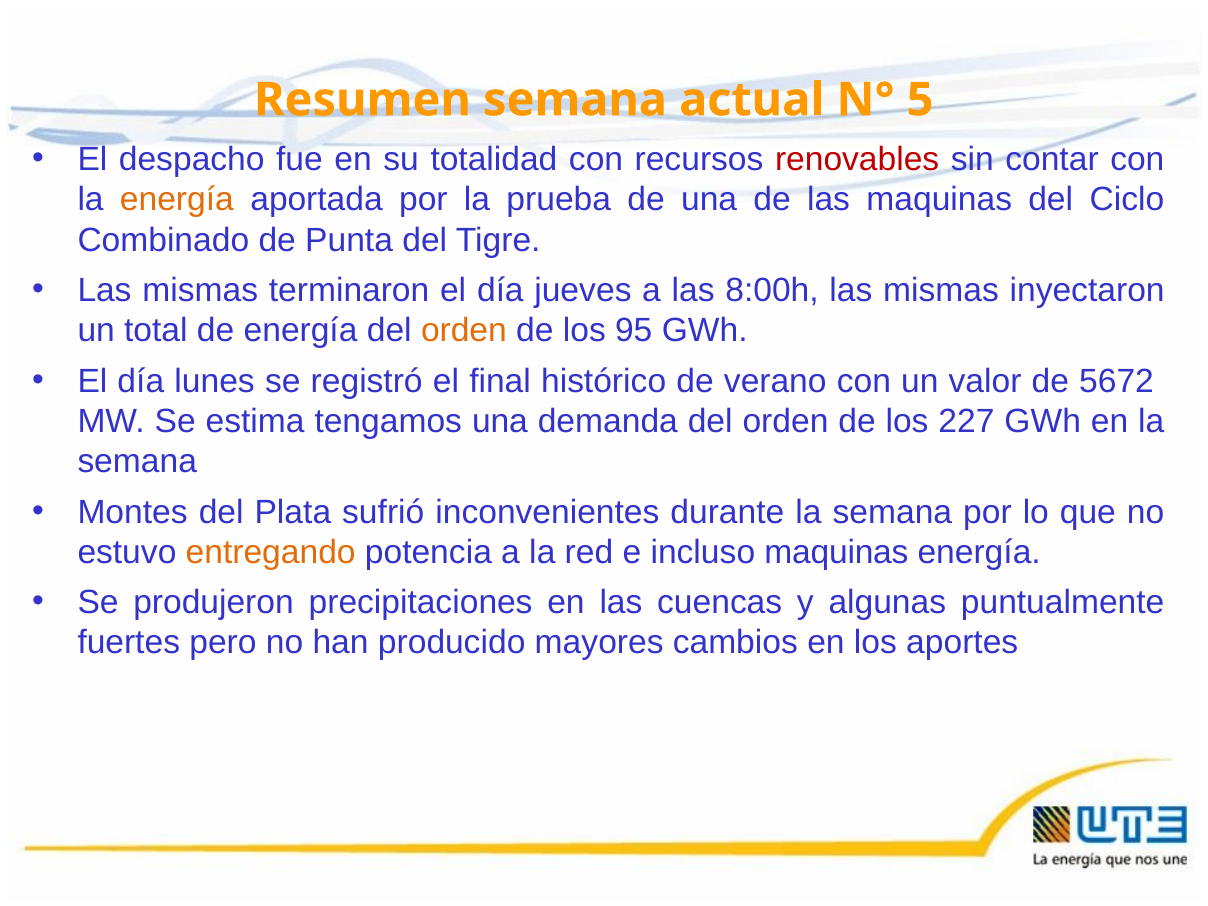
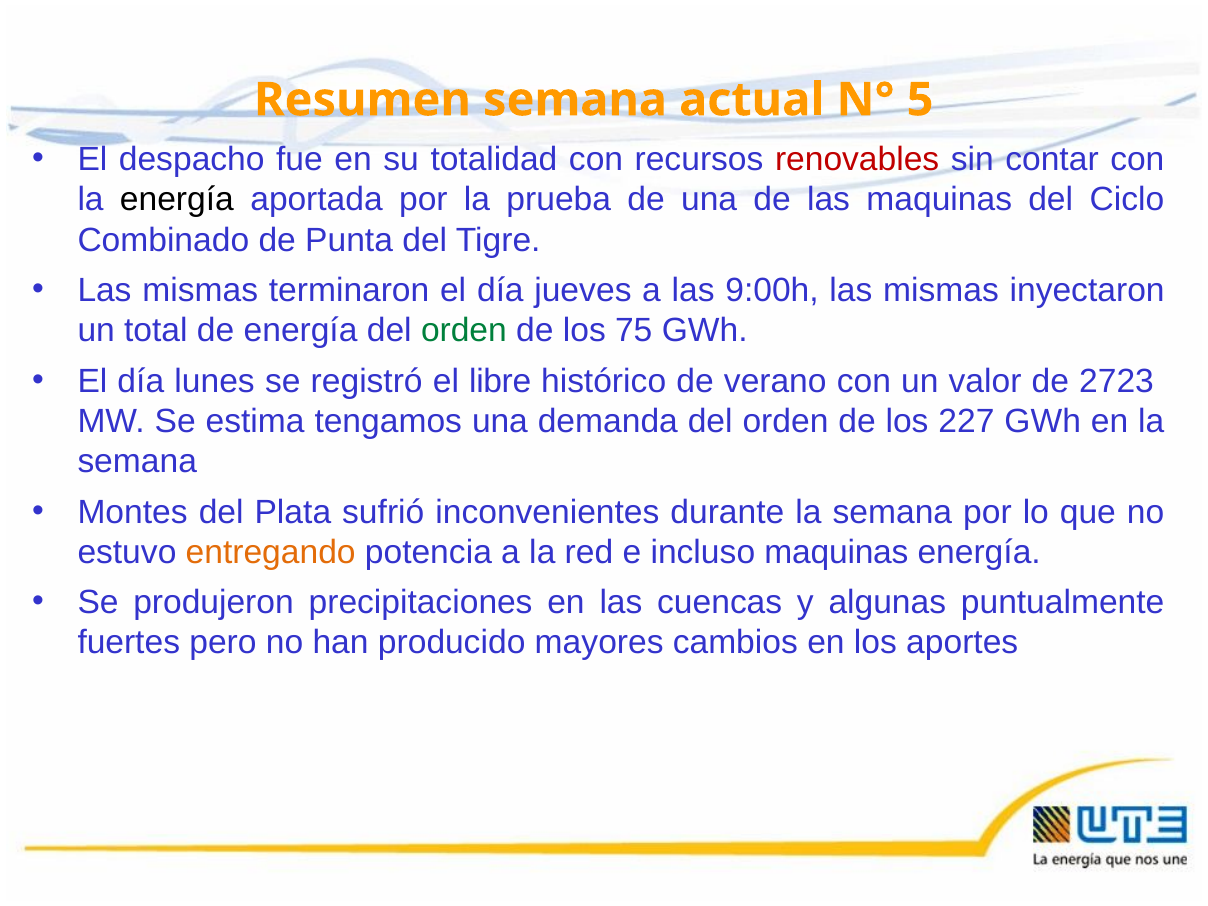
energía at (177, 200) colour: orange -> black
8:00h: 8:00h -> 9:00h
orden at (464, 331) colour: orange -> green
95: 95 -> 75
final: final -> libre
5672: 5672 -> 2723
